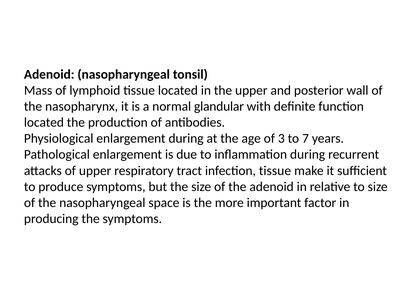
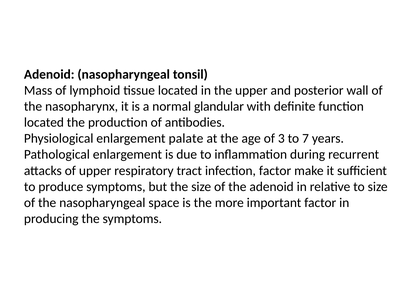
enlargement during: during -> palate
infection tissue: tissue -> factor
